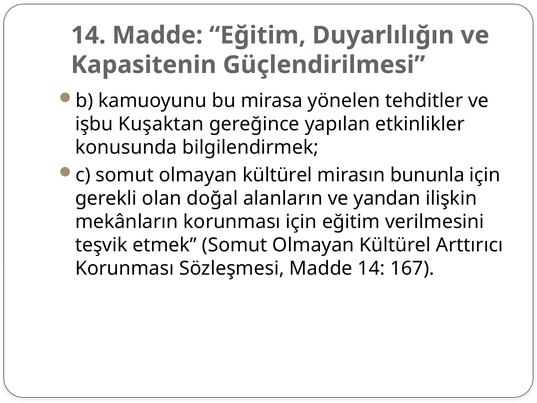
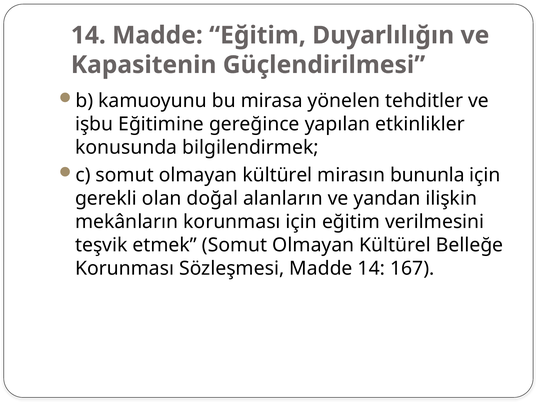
Kuşaktan: Kuşaktan -> Eğitimine
Arttırıcı: Arttırıcı -> Belleğe
